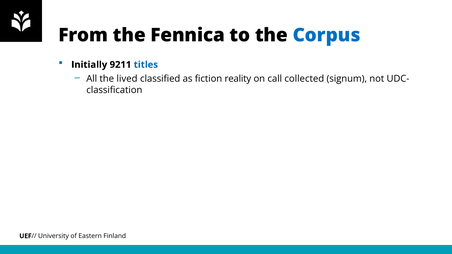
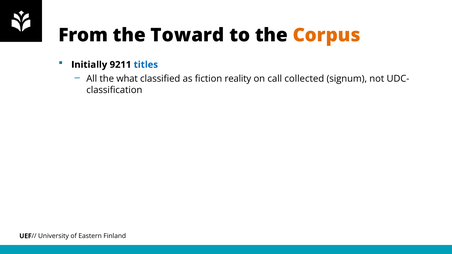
Fennica: Fennica -> Toward
Corpus colour: blue -> orange
lived: lived -> what
